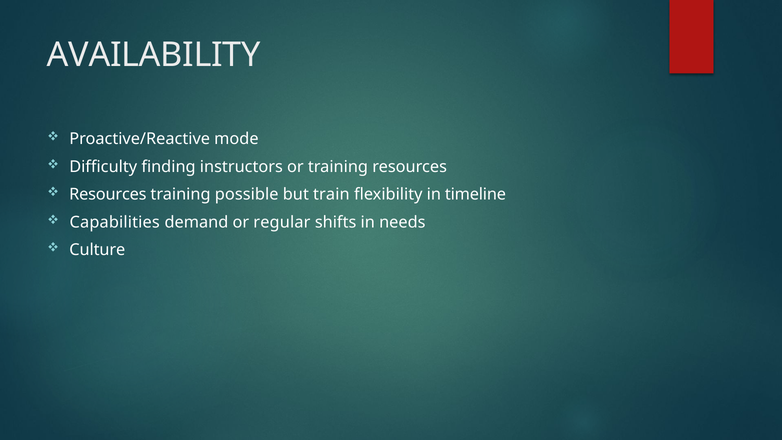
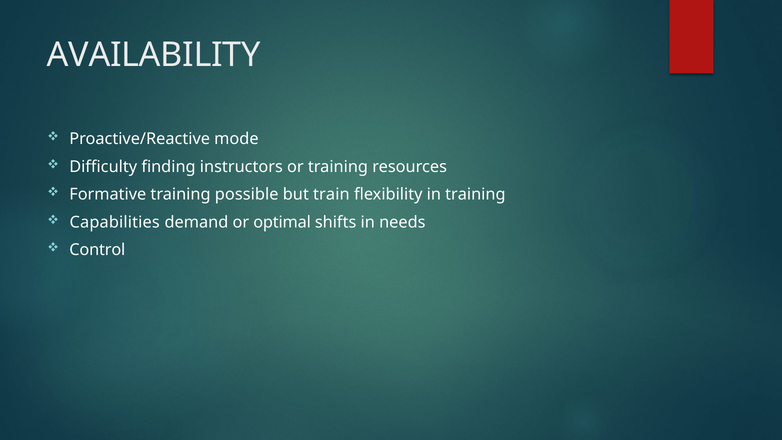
Resources at (108, 194): Resources -> Formative
in timeline: timeline -> training
regular: regular -> optimal
Culture: Culture -> Control
